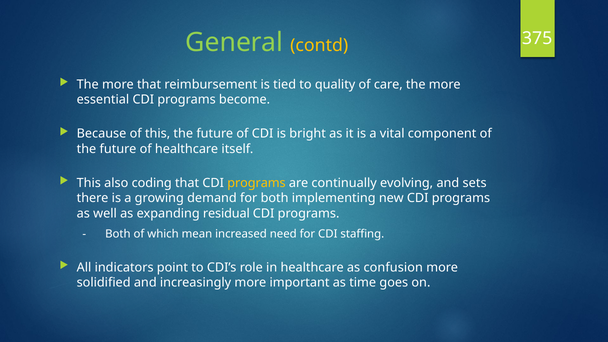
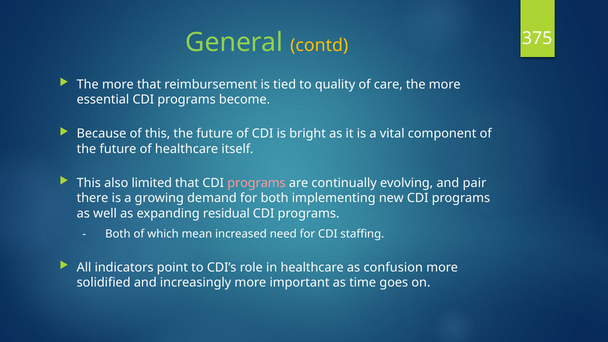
coding: coding -> limited
programs at (256, 183) colour: yellow -> pink
sets: sets -> pair
